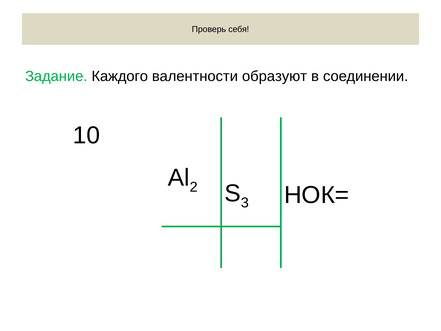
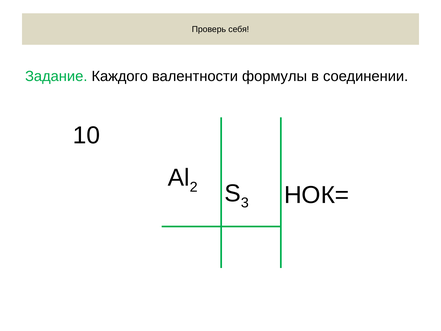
образуют: образуют -> формулы
